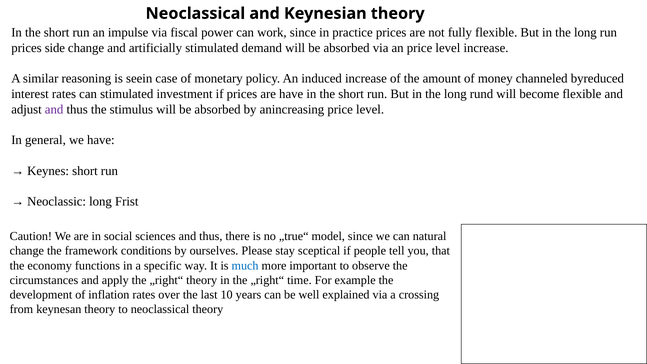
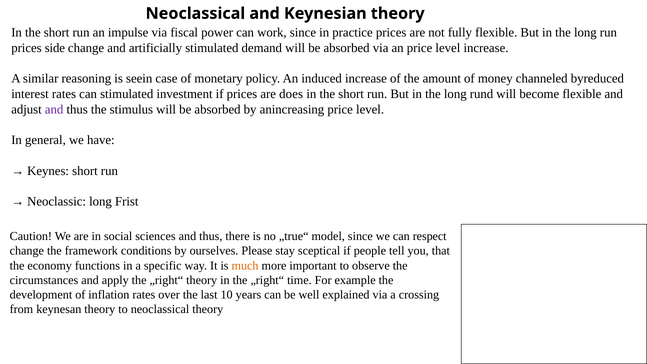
are have: have -> does
natural: natural -> respect
much colour: blue -> orange
